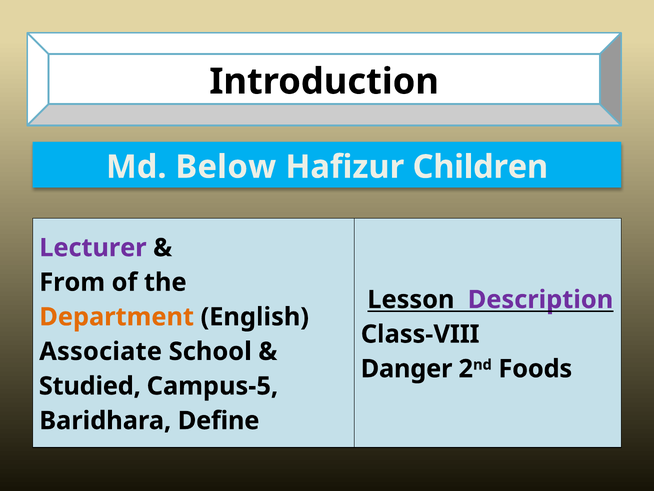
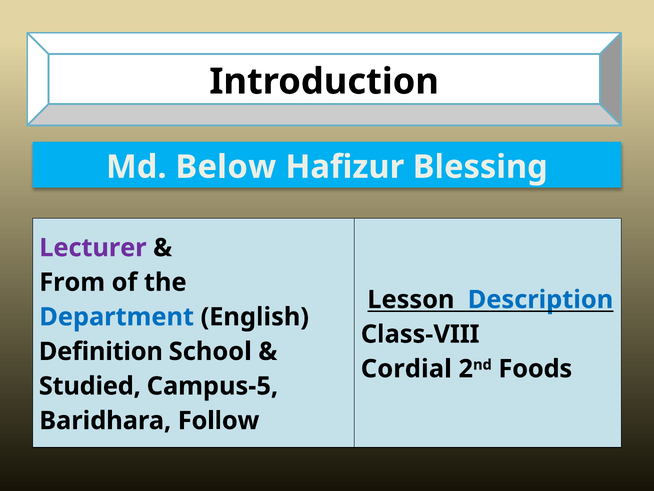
Children: Children -> Blessing
Description colour: purple -> blue
Department colour: orange -> blue
Associate: Associate -> Definition
Danger: Danger -> Cordial
Define: Define -> Follow
